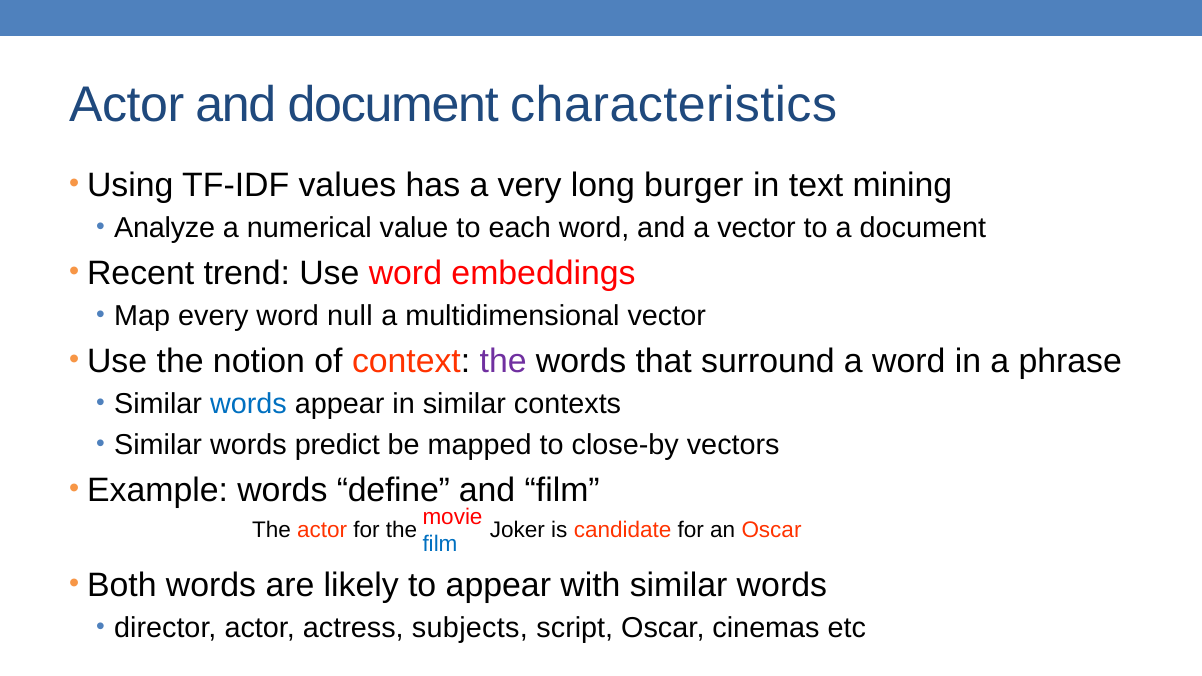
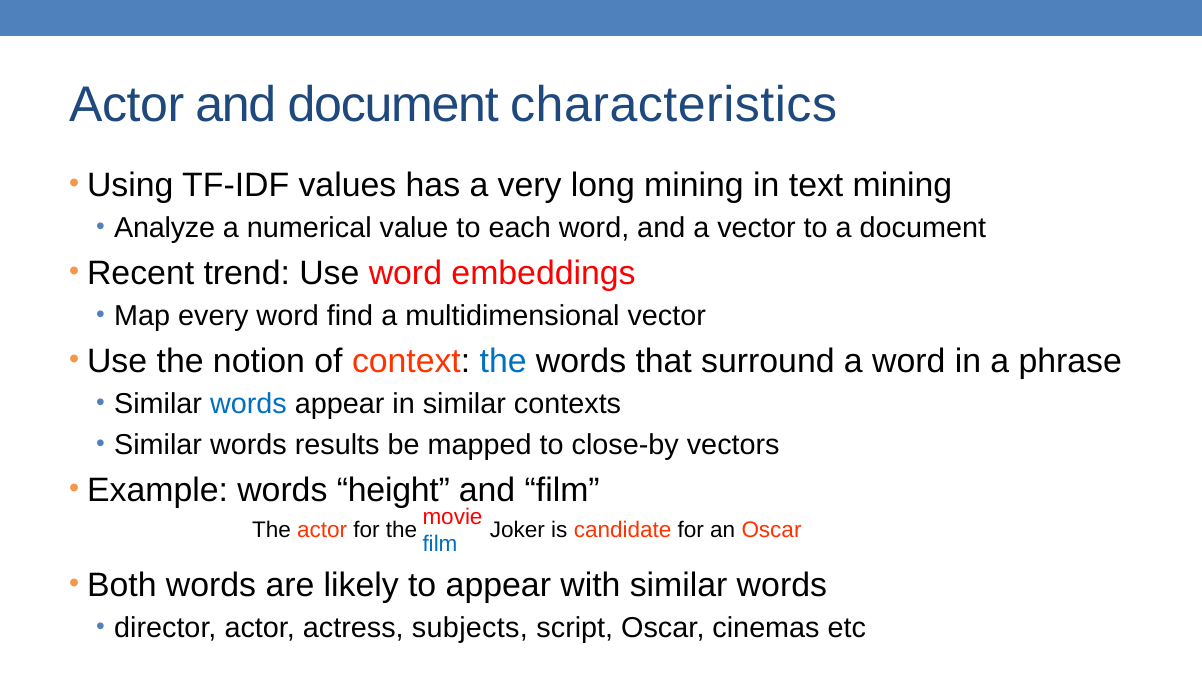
long burger: burger -> mining
null: null -> find
the at (503, 361) colour: purple -> blue
predict: predict -> results
define: define -> height
